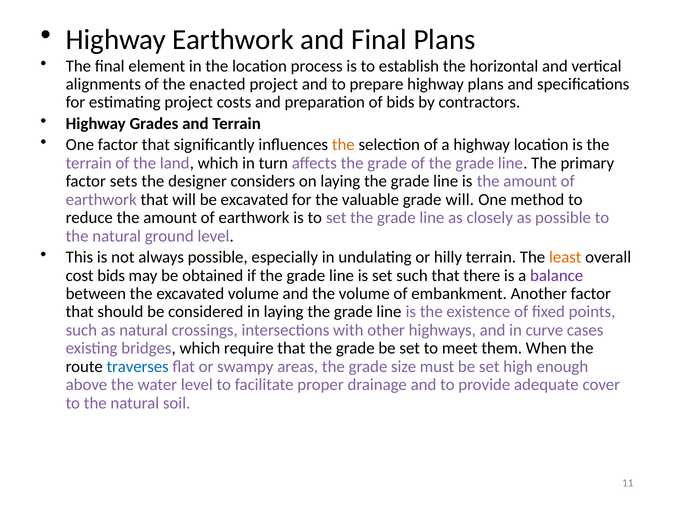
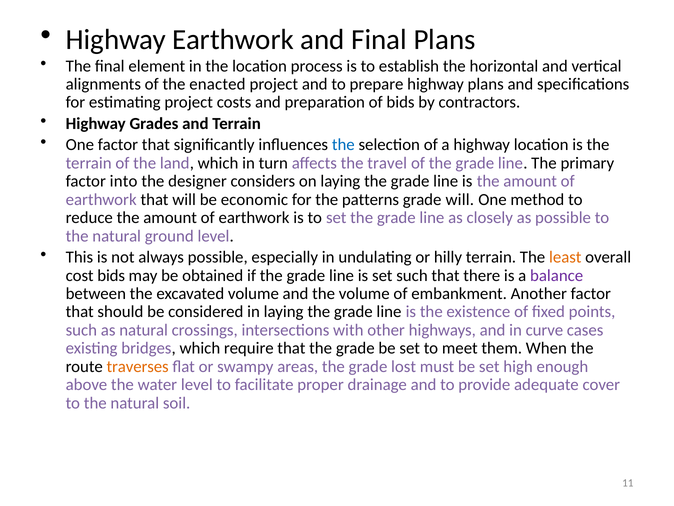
the at (343, 145) colour: orange -> blue
affects the grade: grade -> travel
sets: sets -> into
be excavated: excavated -> economic
valuable: valuable -> patterns
traverses colour: blue -> orange
size: size -> lost
